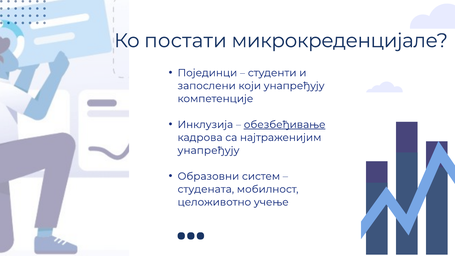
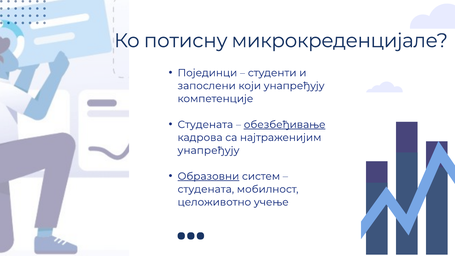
постати: постати -> потисну
Инклузија at (205, 125): Инклузија -> Студената
Образовни underline: none -> present
